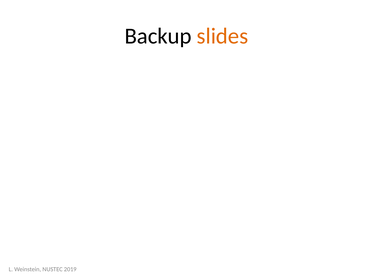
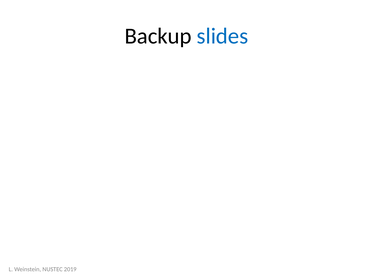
slides colour: orange -> blue
